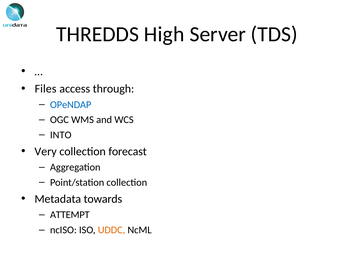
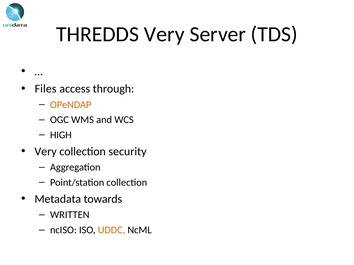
THREDDS High: High -> Very
OPeNDAP colour: blue -> orange
INTO: INTO -> HIGH
forecast: forecast -> security
ATTEMPT: ATTEMPT -> WRITTEN
